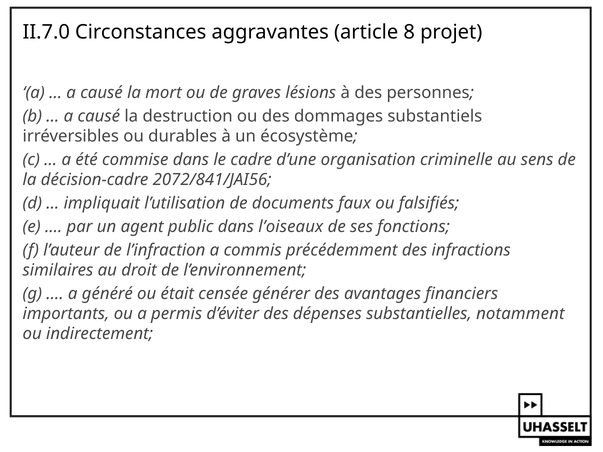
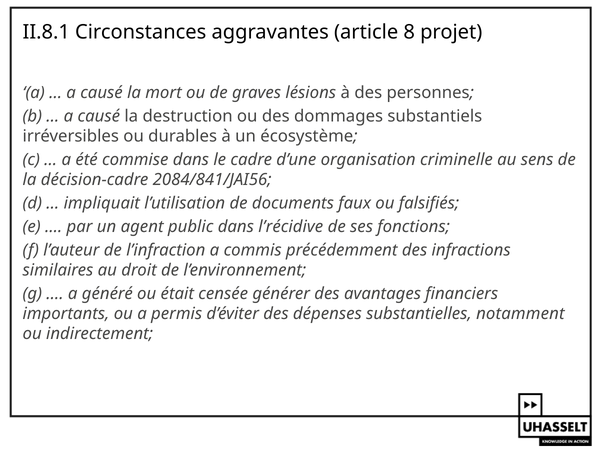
II.7.0: II.7.0 -> II.8.1
2072/841/JAI56: 2072/841/JAI56 -> 2084/841/JAI56
l’oiseaux: l’oiseaux -> l’récidive
